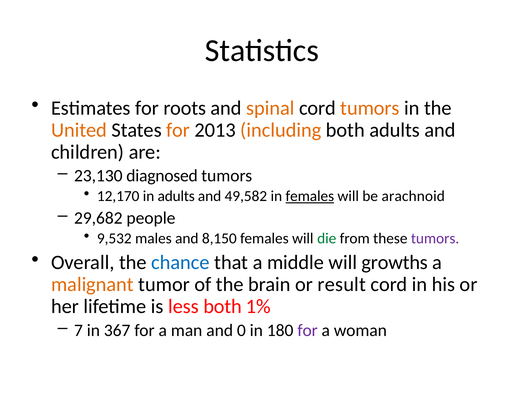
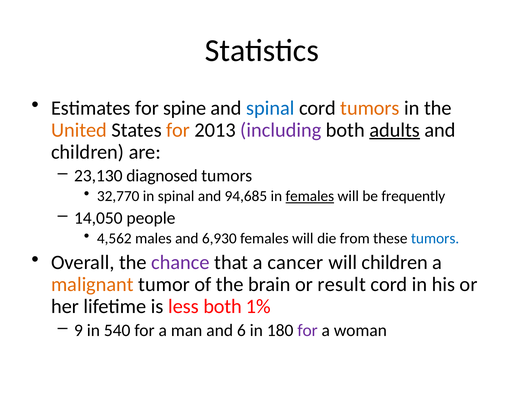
roots: roots -> spine
spinal at (270, 108) colour: orange -> blue
including colour: orange -> purple
adults at (395, 130) underline: none -> present
12,170: 12,170 -> 32,770
in adults: adults -> spinal
49,582: 49,582 -> 94,685
arachnoid: arachnoid -> frequently
29,682: 29,682 -> 14,050
9,532: 9,532 -> 4,562
8,150: 8,150 -> 6,930
die colour: green -> black
tumors at (435, 238) colour: purple -> blue
chance colour: blue -> purple
middle: middle -> cancer
will growths: growths -> children
7: 7 -> 9
367: 367 -> 540
0: 0 -> 6
